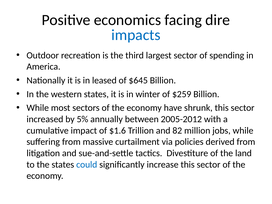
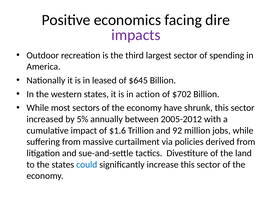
impacts colour: blue -> purple
winter: winter -> action
$259: $259 -> $702
82: 82 -> 92
